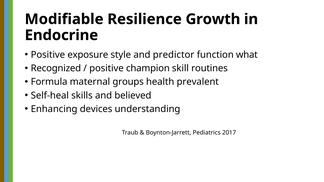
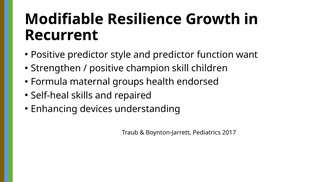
Endocrine: Endocrine -> Recurrent
Positive exposure: exposure -> predictor
what: what -> want
Recognized: Recognized -> Strengthen
routines: routines -> children
prevalent: prevalent -> endorsed
believed: believed -> repaired
